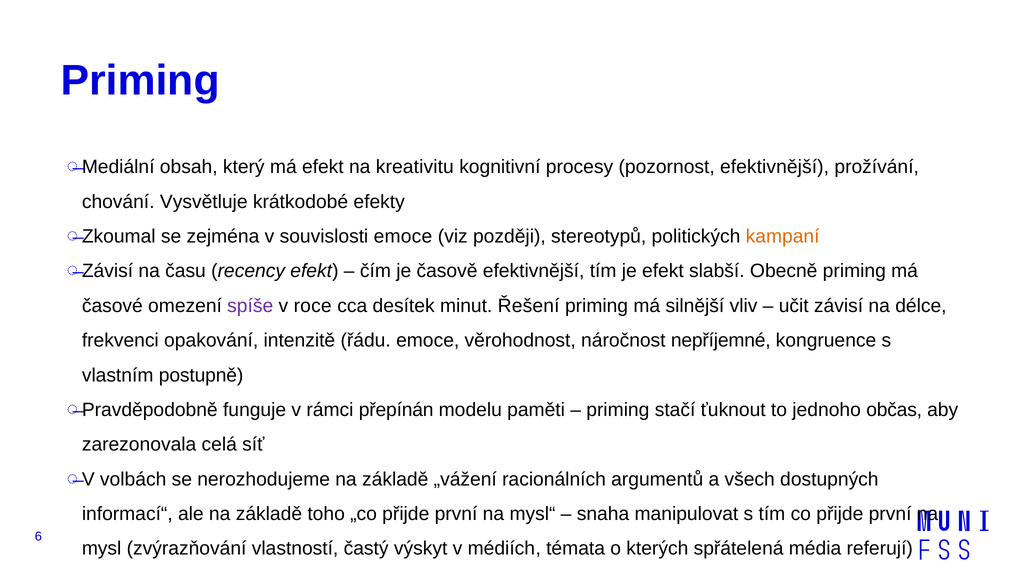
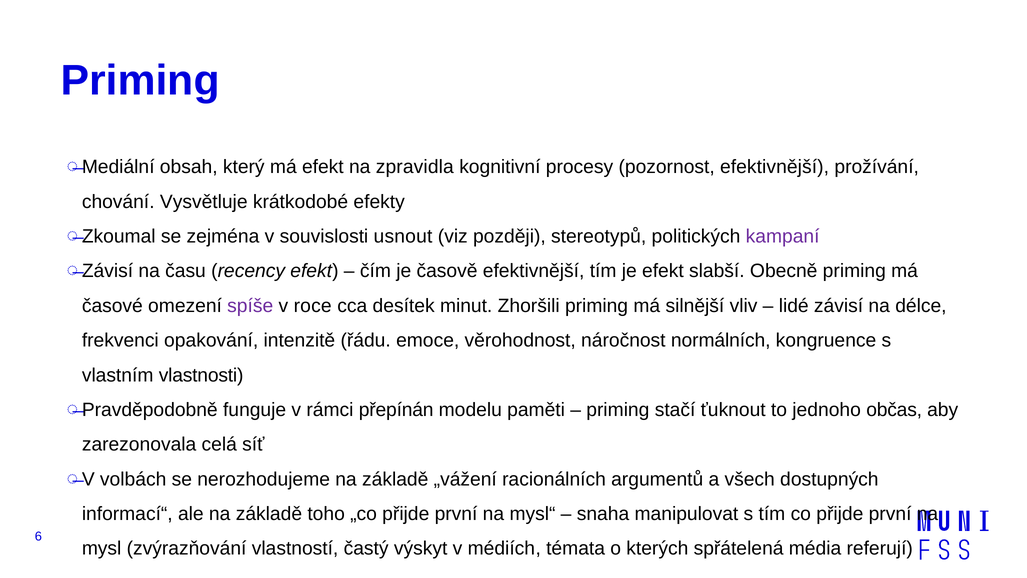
kreativitu: kreativitu -> zpravidla
souvislosti emoce: emoce -> usnout
kampaní colour: orange -> purple
Řešení: Řešení -> Zhoršili
učit: učit -> lidé
nepříjemné: nepříjemné -> normálních
postupně: postupně -> vlastnosti
